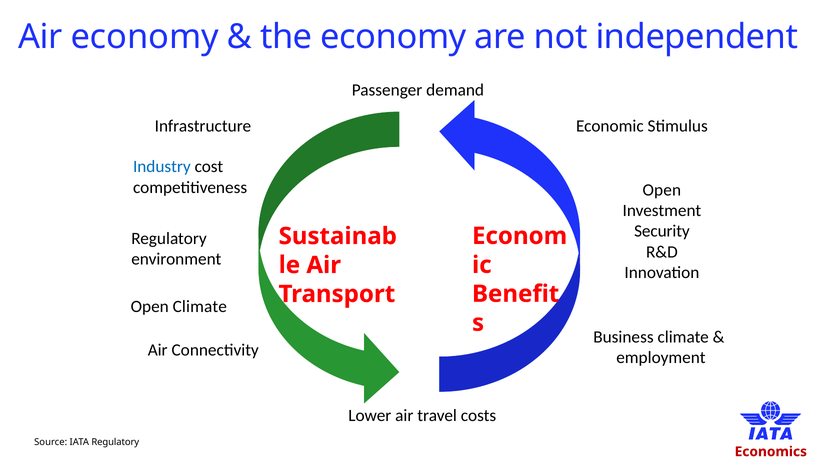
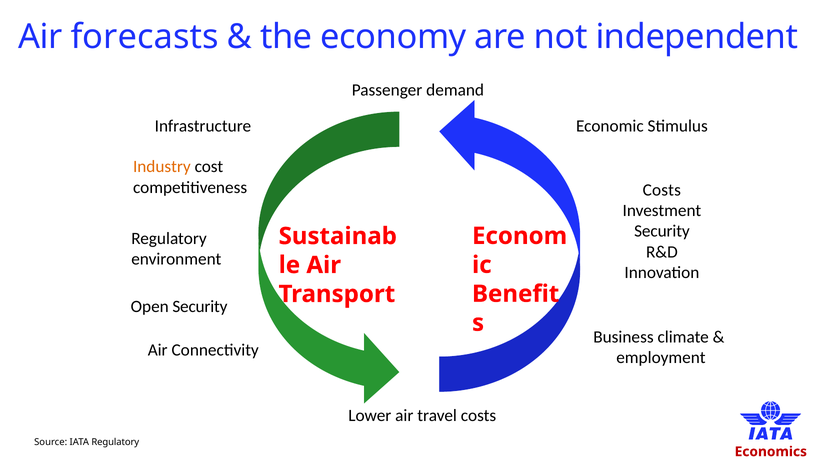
Air economy: economy -> forecasts
Industry colour: blue -> orange
Open at (662, 190): Open -> Costs
Open Climate: Climate -> Security
